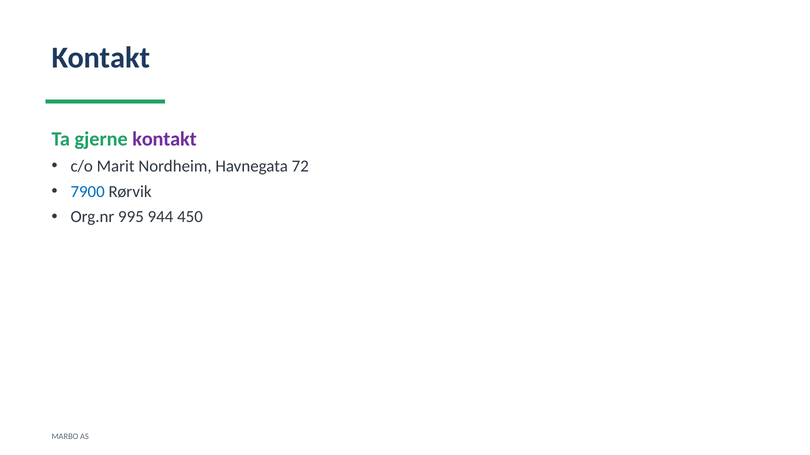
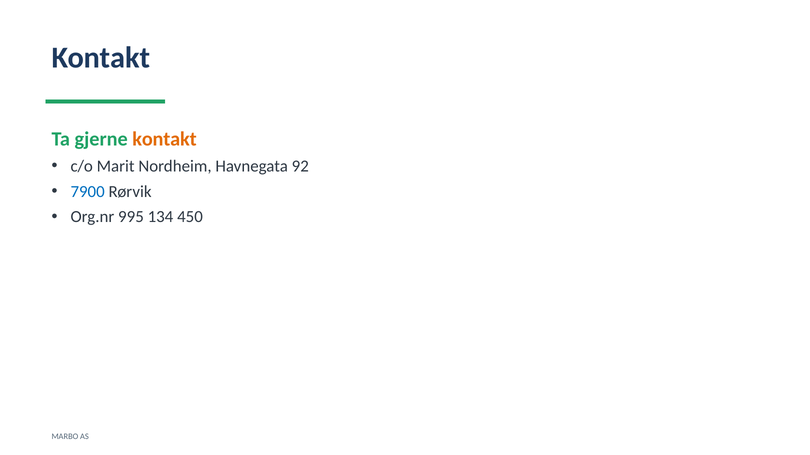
kontakt at (164, 139) colour: purple -> orange
72: 72 -> 92
944: 944 -> 134
